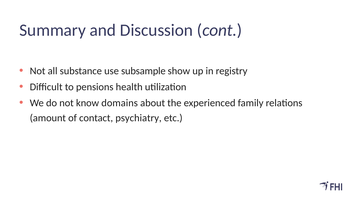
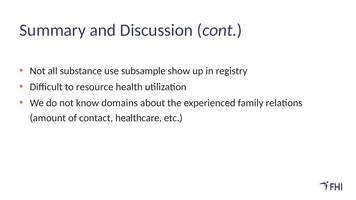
pensions: pensions -> resource
psychiatry: psychiatry -> healthcare
